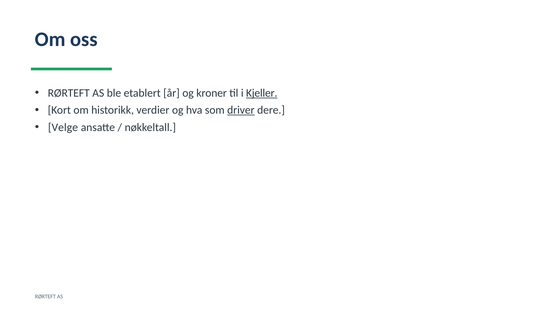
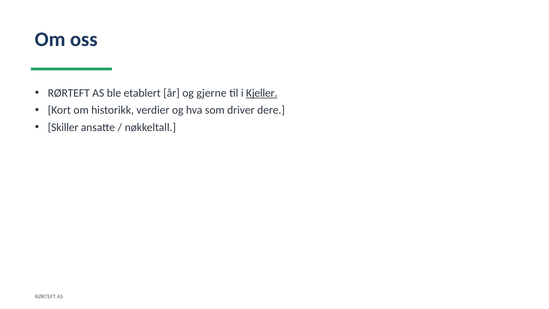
kroner: kroner -> gjerne
driver underline: present -> none
Velge: Velge -> Skiller
